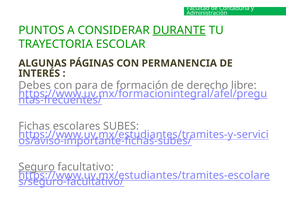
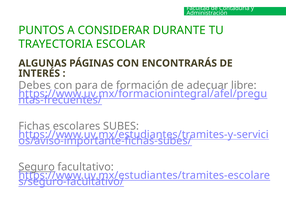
DURANTE underline: present -> none
PERMANENCIA: PERMANENCIA -> ENCONTRARÁS
derecho: derecho -> adecuar
